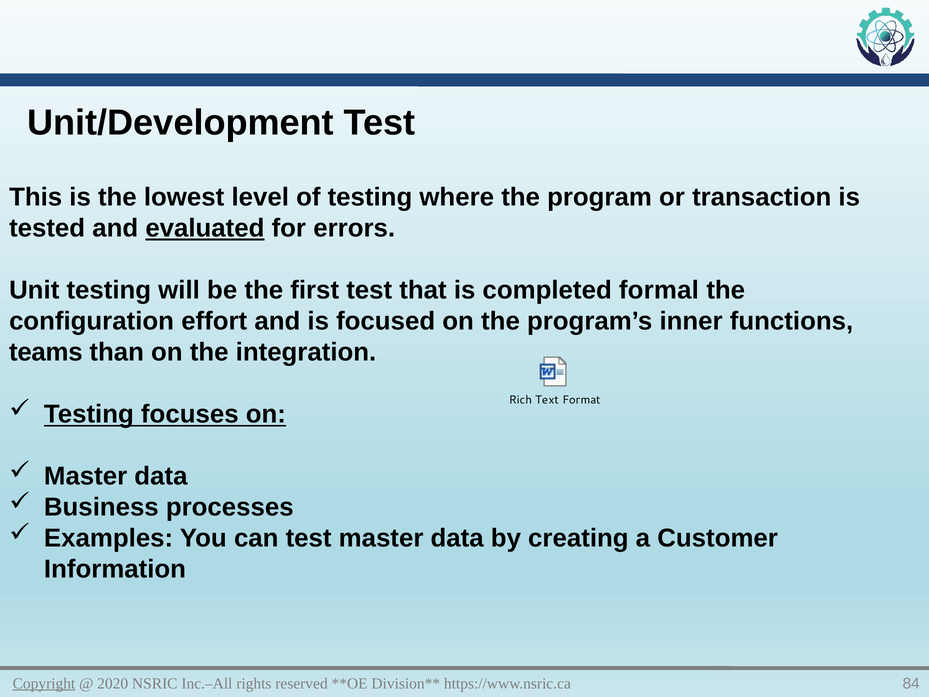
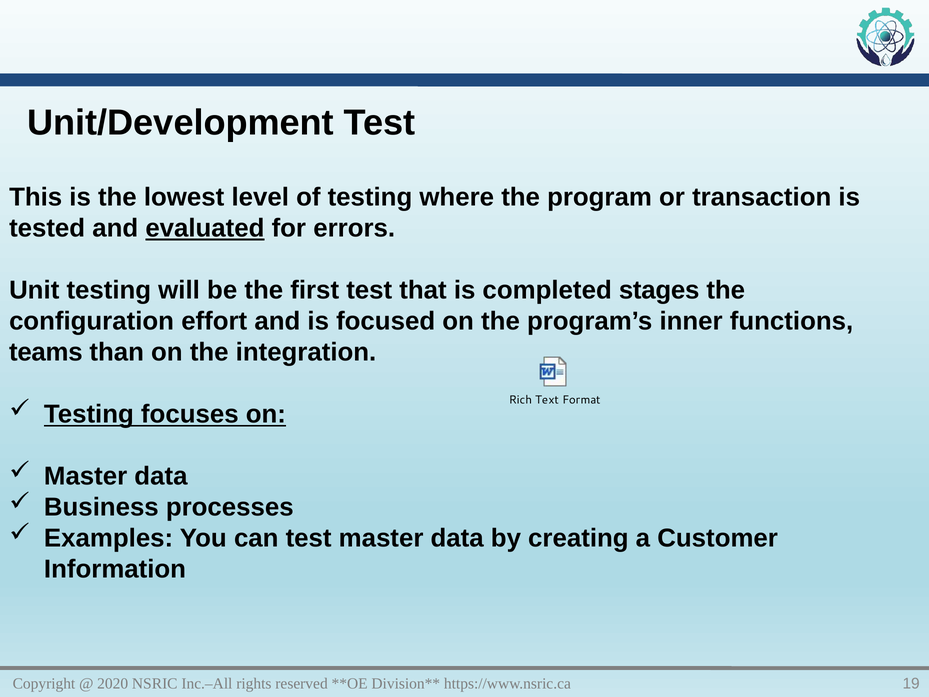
formal: formal -> stages
Copyright underline: present -> none
84: 84 -> 19
